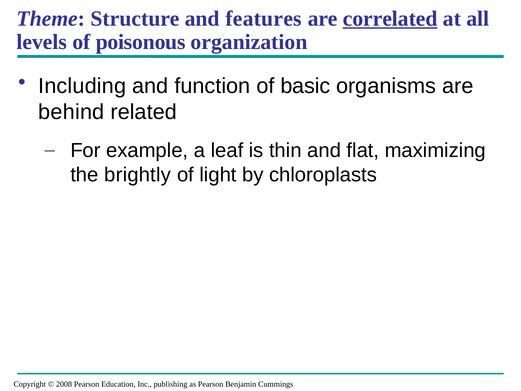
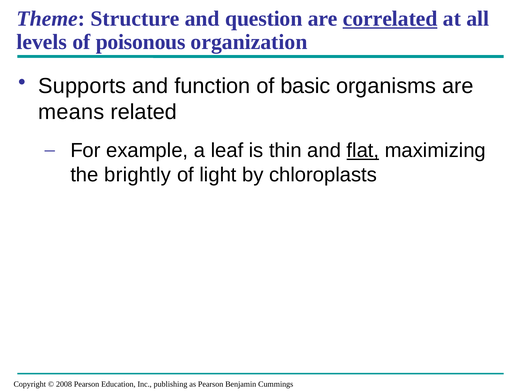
features: features -> question
Including: Including -> Supports
behind: behind -> means
flat underline: none -> present
